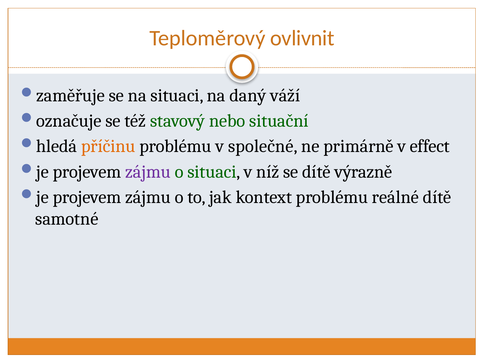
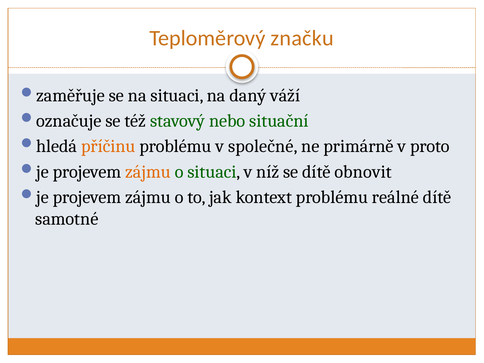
ovlivnit: ovlivnit -> značku
effect: effect -> proto
zájmu at (148, 172) colour: purple -> orange
výrazně: výrazně -> obnovit
